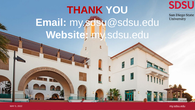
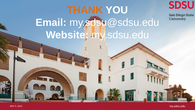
THANK colour: red -> orange
